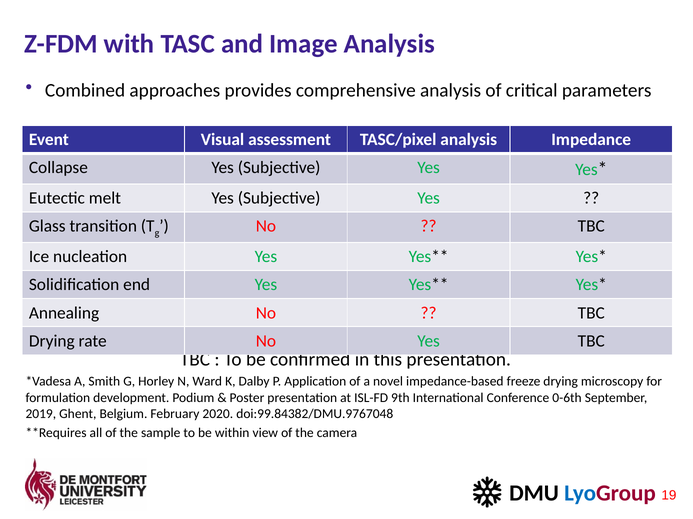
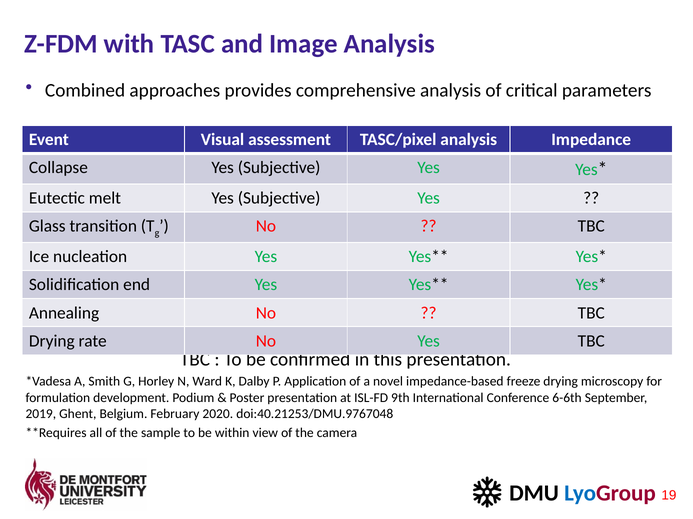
0-6th: 0-6th -> 6-6th
doi:99.84382/DMU.9767048: doi:99.84382/DMU.9767048 -> doi:40.21253/DMU.9767048
